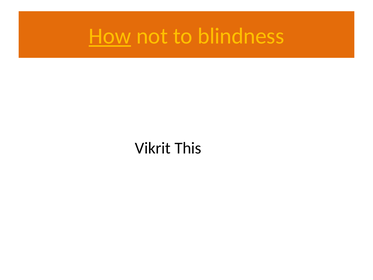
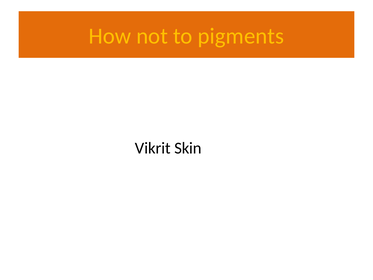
How underline: present -> none
blindness: blindness -> pigments
This: This -> Skin
